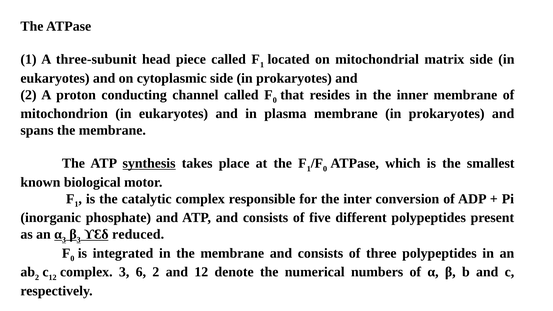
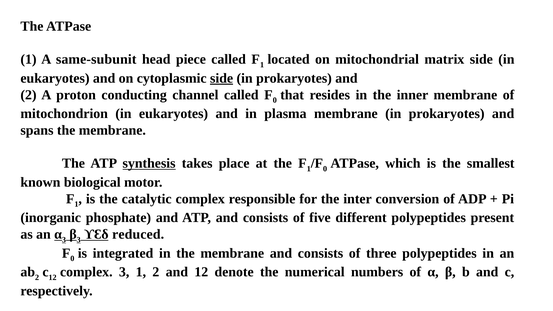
three-subunit: three-subunit -> same-subunit
side at (222, 78) underline: none -> present
3 6: 6 -> 1
